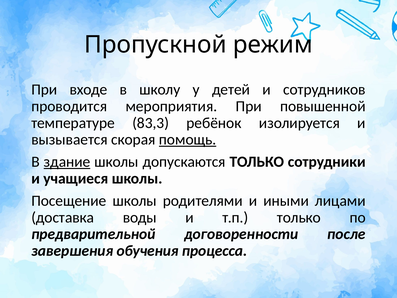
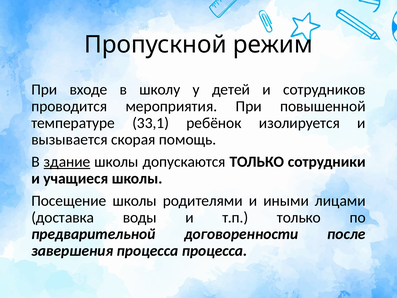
83,3: 83,3 -> 33,1
помощь underline: present -> none
завершения обучения: обучения -> процесса
